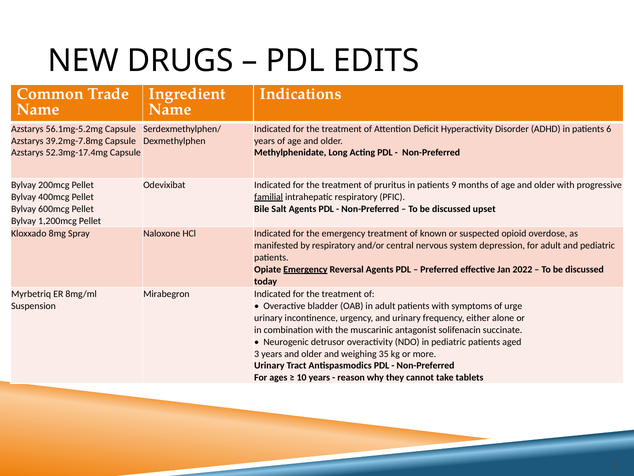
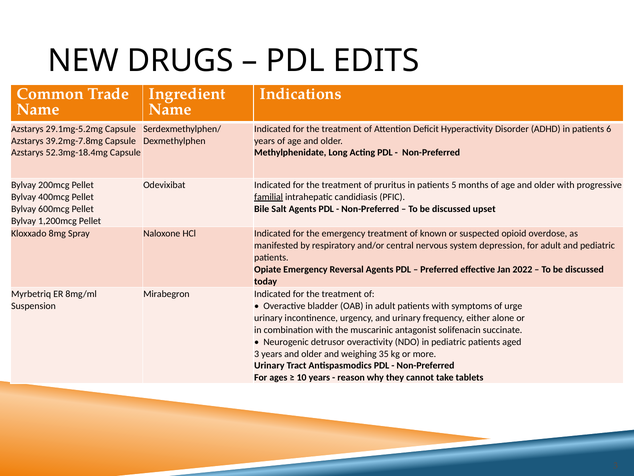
56.1mg-5.2mg: 56.1mg-5.2mg -> 29.1mg-5.2mg
52.3mg-17.4mg: 52.3mg-17.4mg -> 52.3mg-18.4mg
9: 9 -> 5
intrahepatic respiratory: respiratory -> candidiasis
Emergency at (305, 269) underline: present -> none
